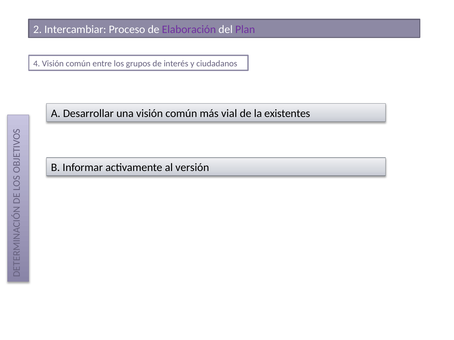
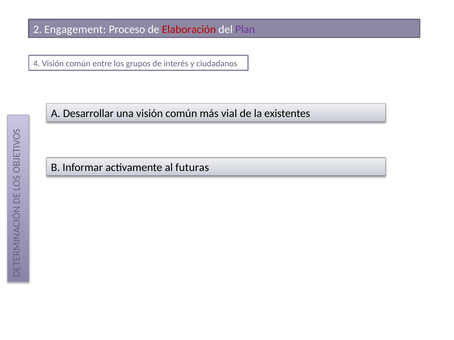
Intercambiar: Intercambiar -> Engagement
Elaboración colour: purple -> red
versión: versión -> futuras
